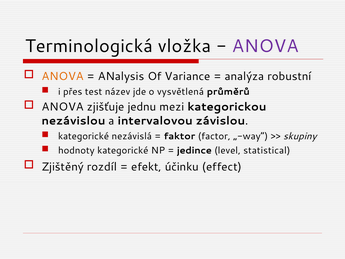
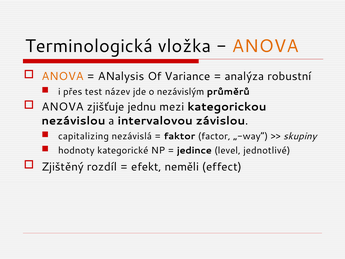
ANOVA at (265, 46) colour: purple -> orange
vysvětlená: vysvětlená -> nezávislým
kategorické at (84, 136): kategorické -> capitalizing
statistical: statistical -> jednotlivé
účinku: účinku -> neměli
